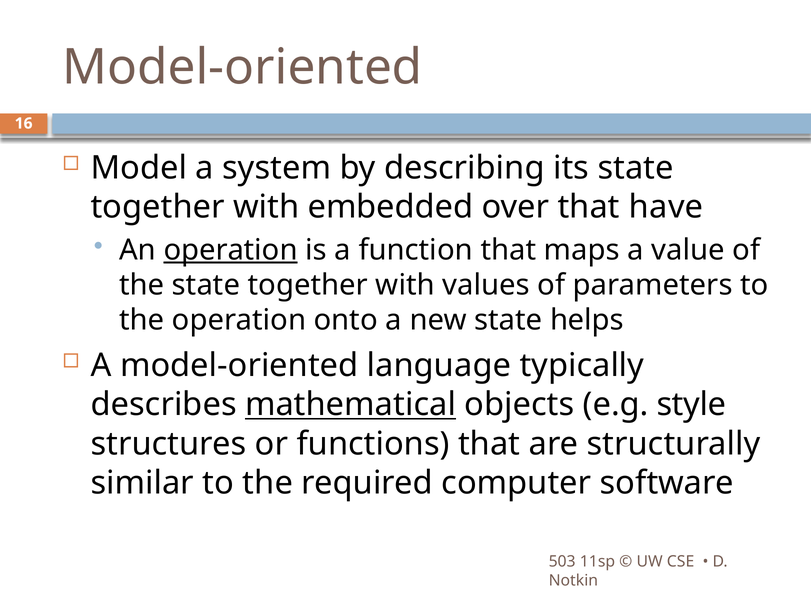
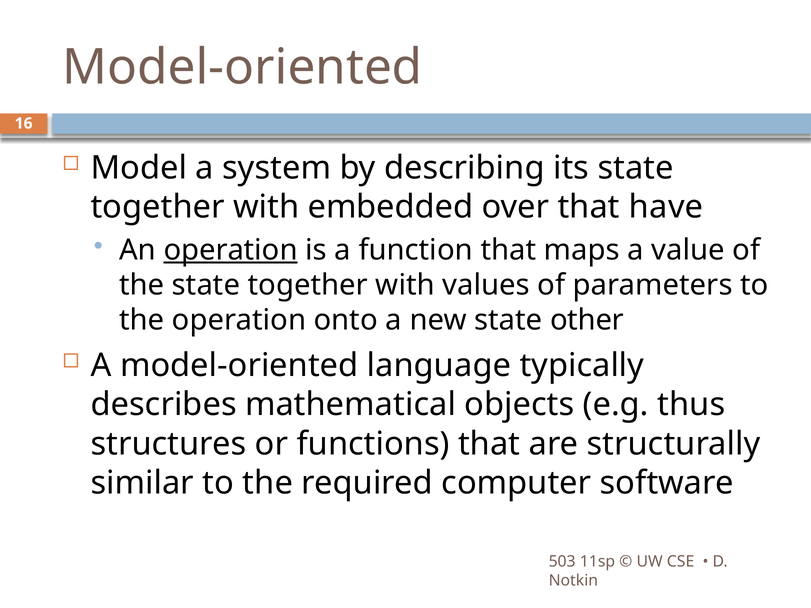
helps: helps -> other
mathematical underline: present -> none
style: style -> thus
